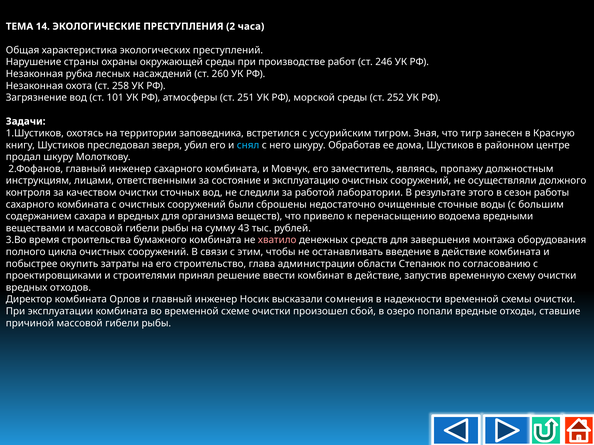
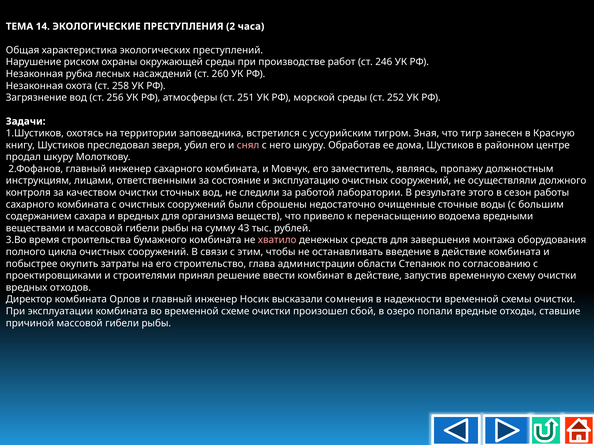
страны: страны -> риском
101: 101 -> 256
снял colour: light blue -> pink
